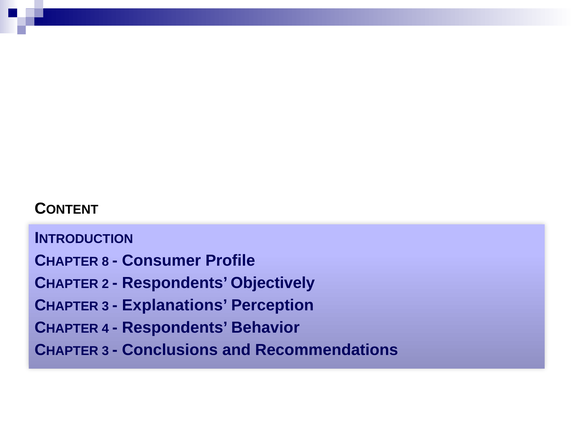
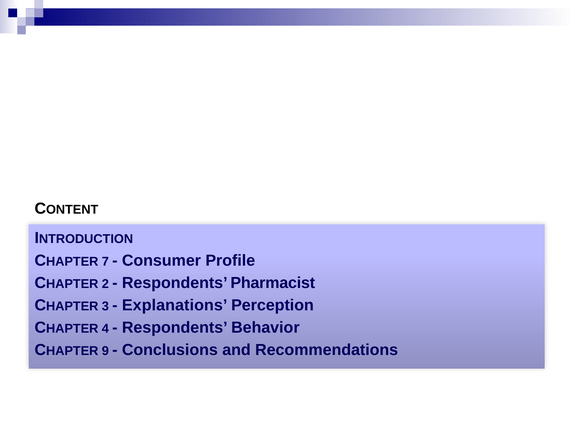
8: 8 -> 7
Objectively: Objectively -> Pharmacist
3 at (105, 351): 3 -> 9
